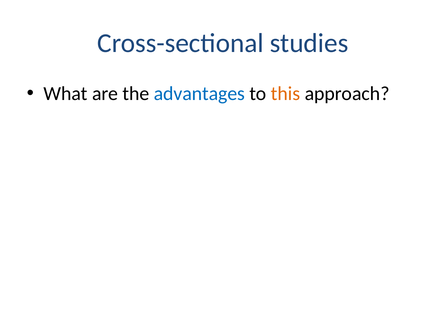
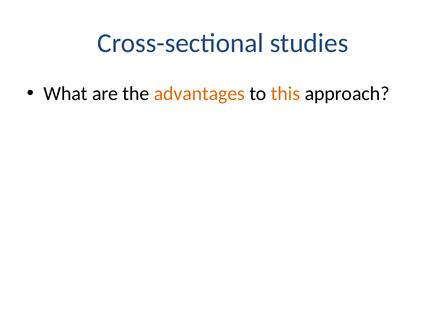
advantages colour: blue -> orange
